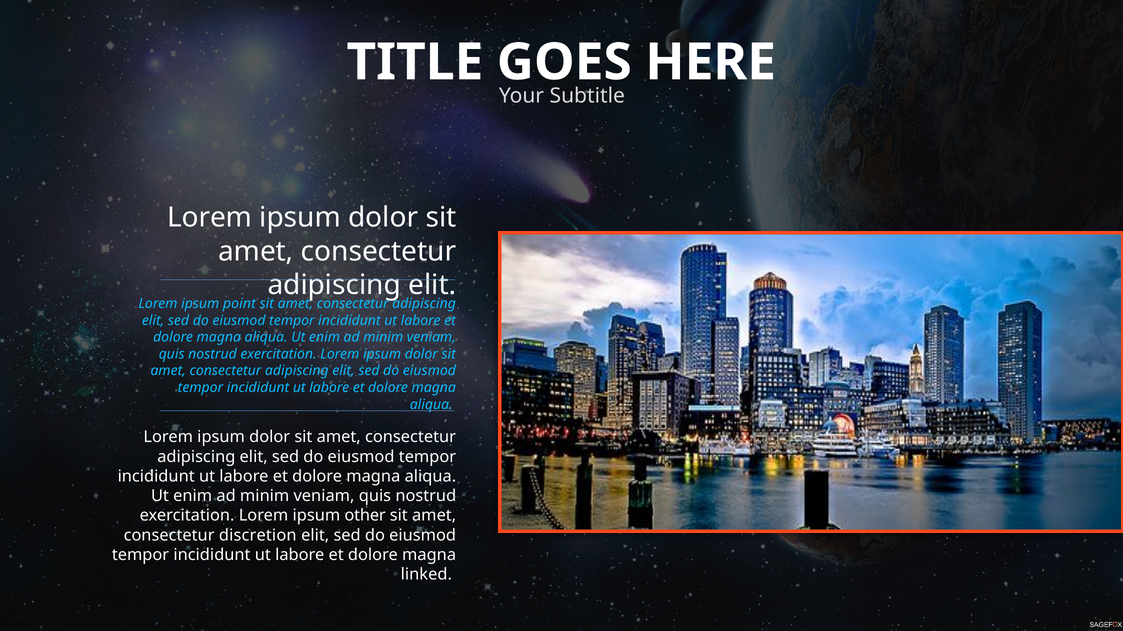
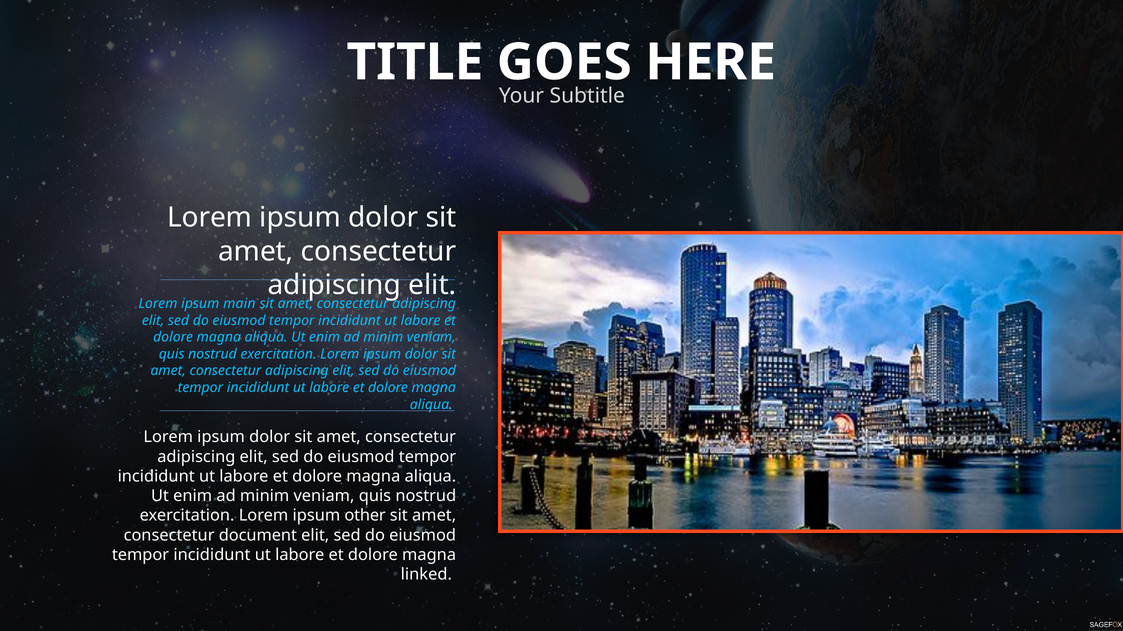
point: point -> main
discretion: discretion -> document
